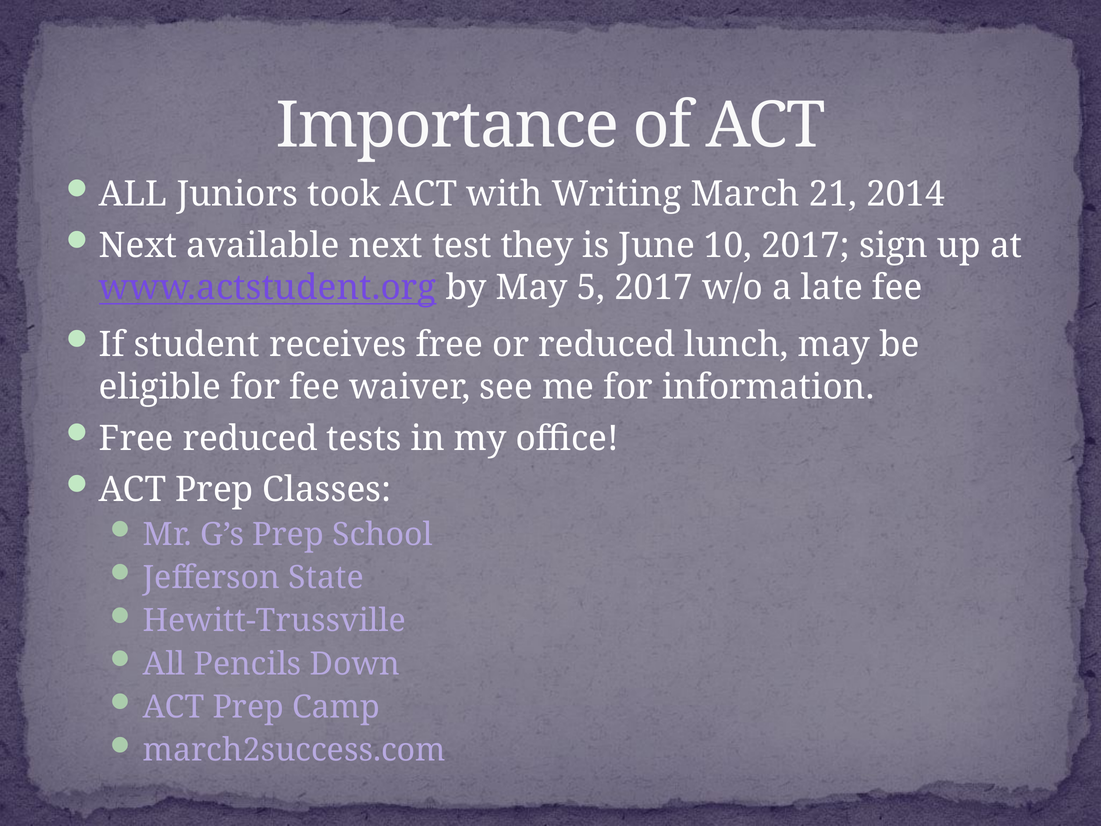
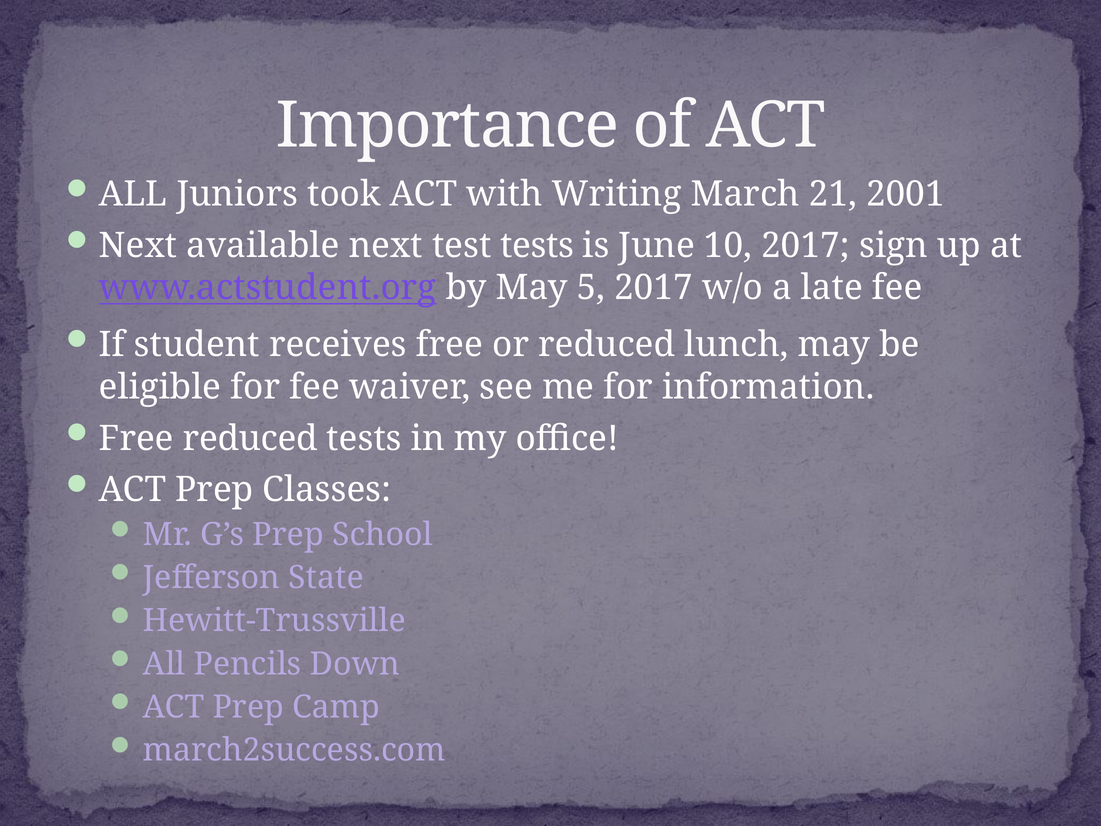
2014: 2014 -> 2001
test they: they -> tests
